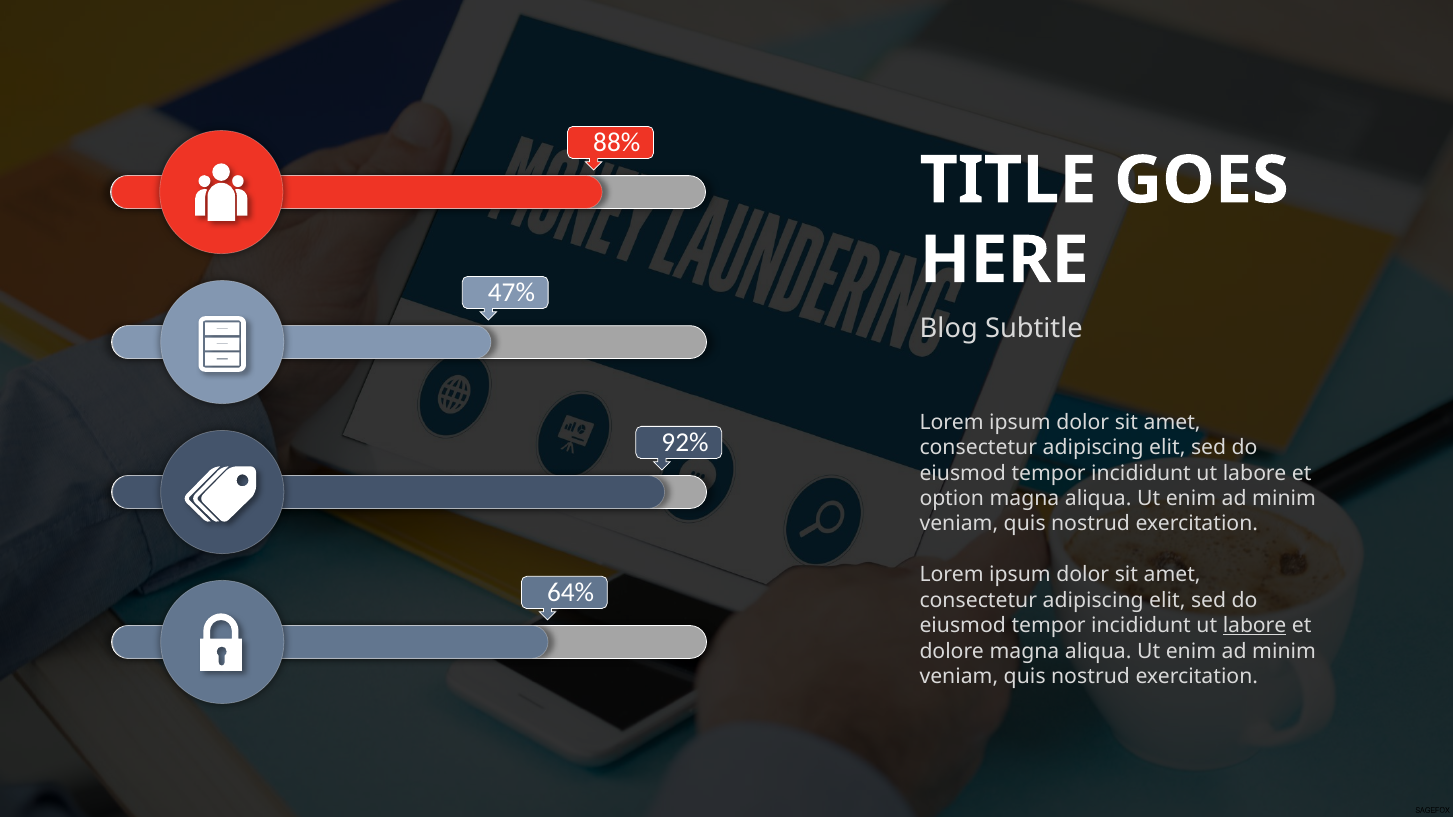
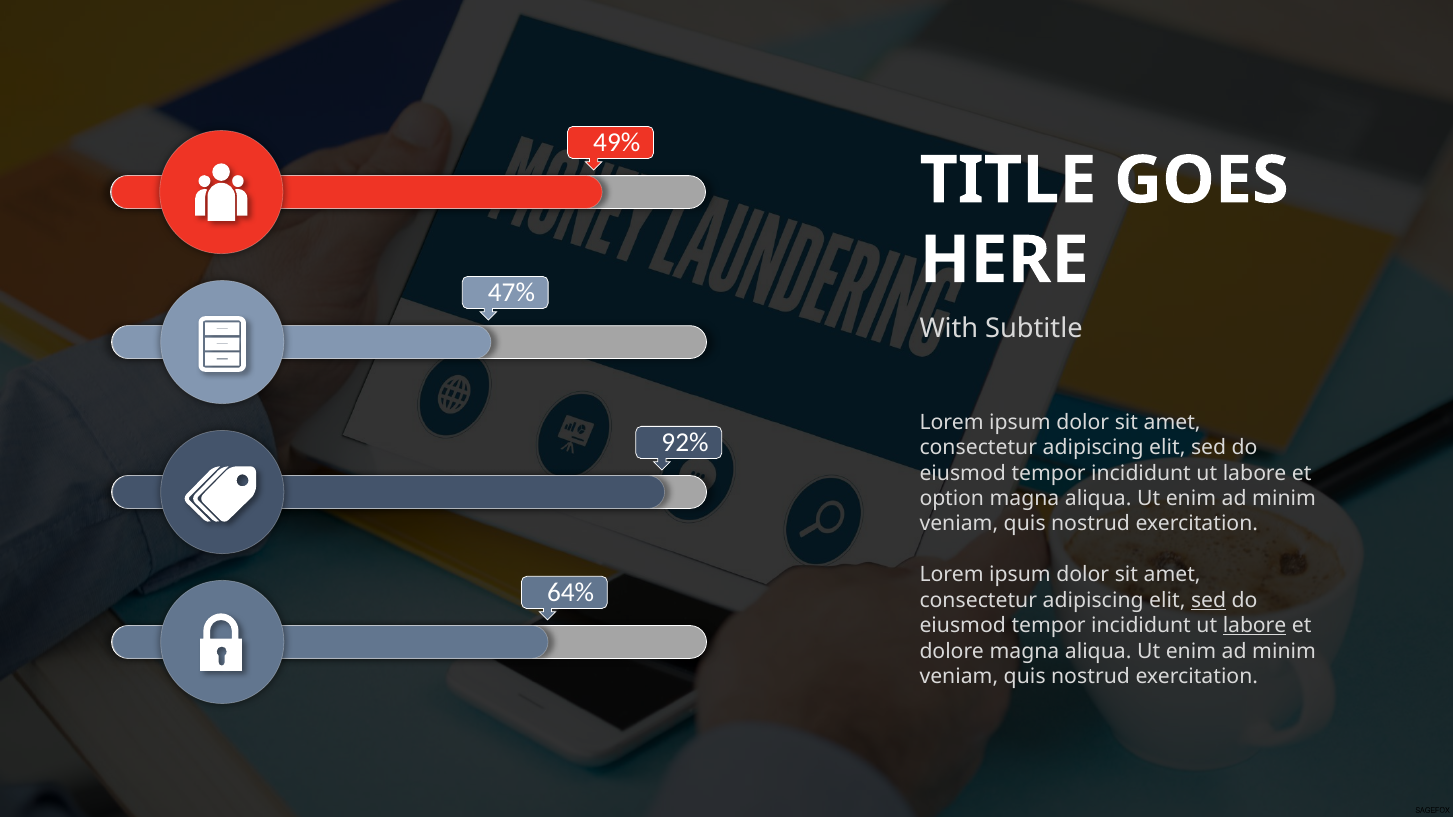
88%: 88% -> 49%
Blog: Blog -> With
sed at (1209, 600) underline: none -> present
